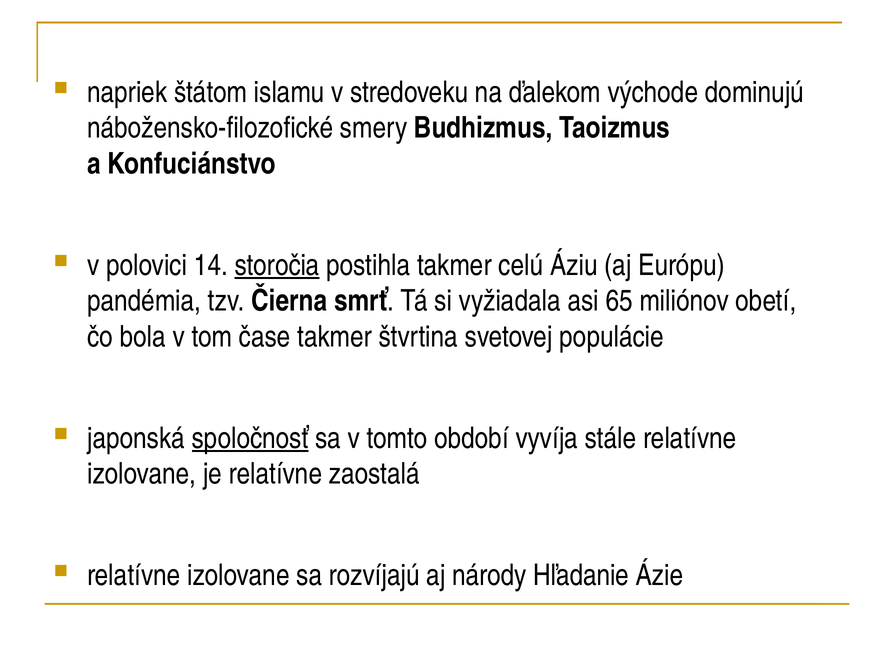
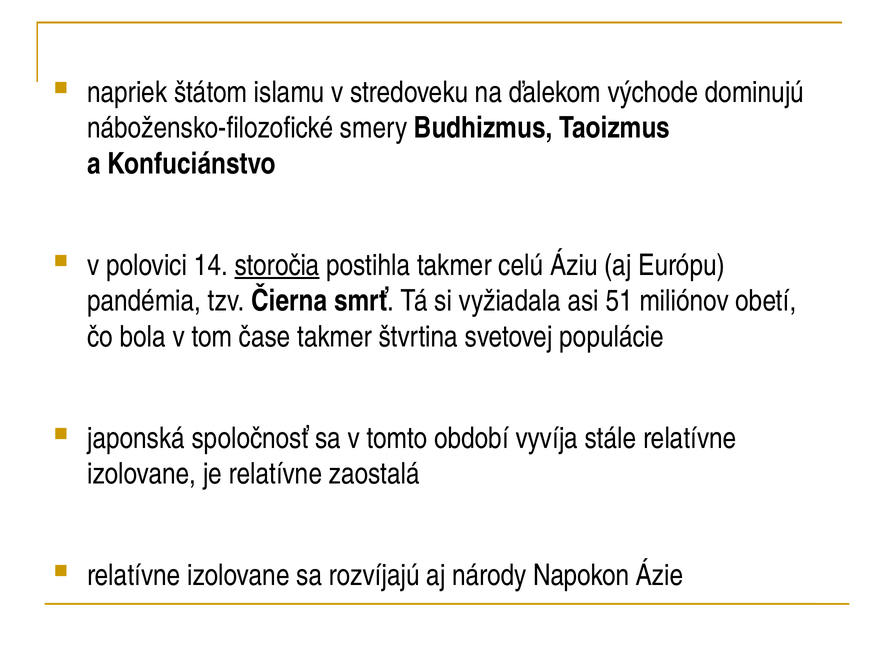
65: 65 -> 51
spoločnosť underline: present -> none
Hľadanie: Hľadanie -> Napokon
